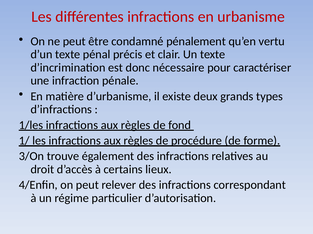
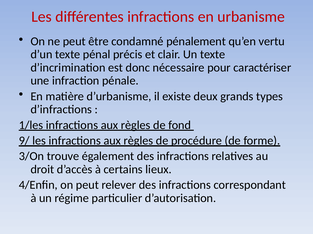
1/: 1/ -> 9/
